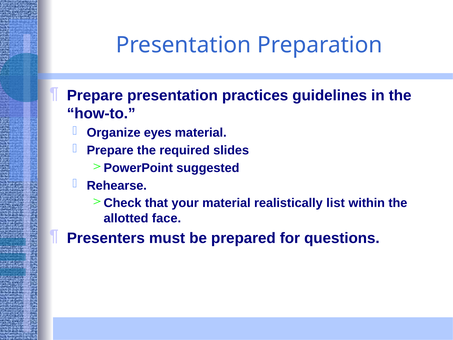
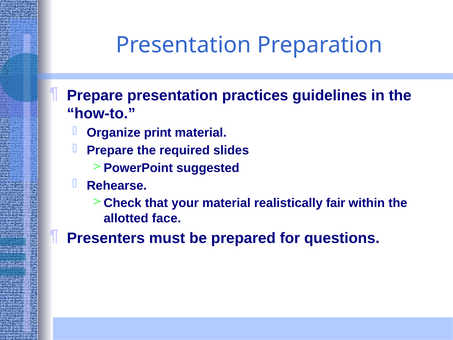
eyes: eyes -> print
list: list -> fair
